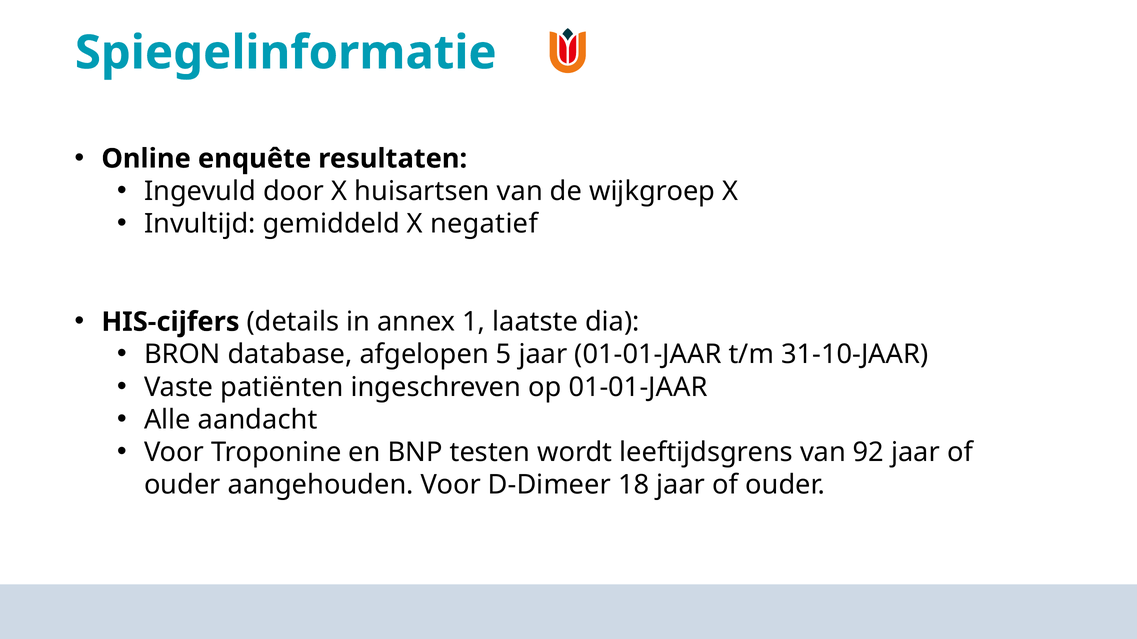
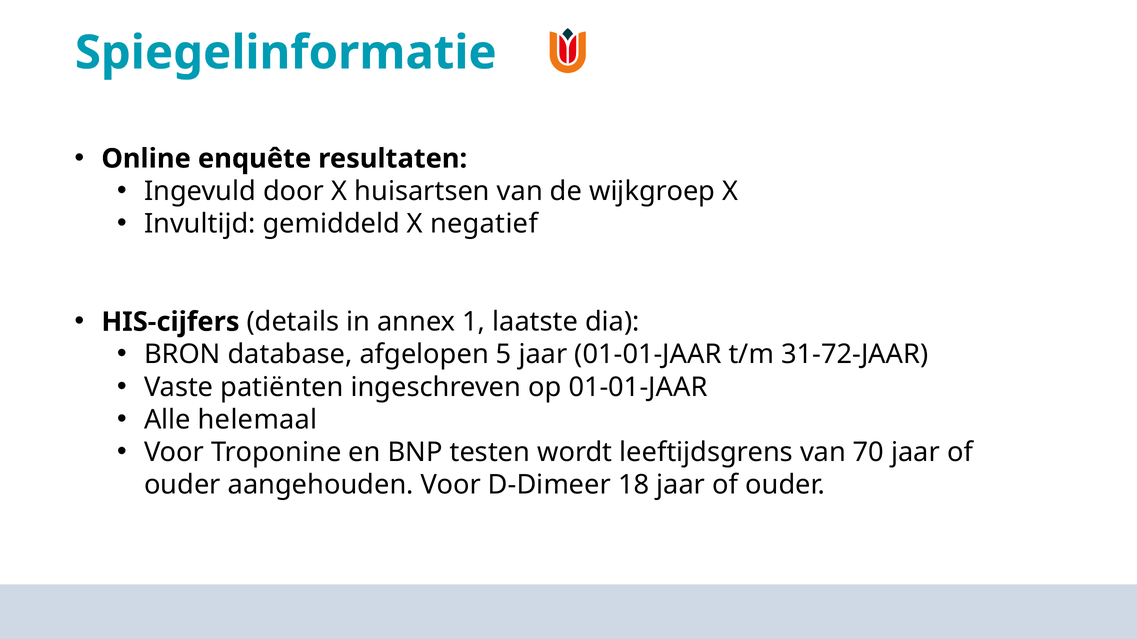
31-10-JAAR: 31-10-JAAR -> 31-72-JAAR
aandacht: aandacht -> helemaal
92: 92 -> 70
